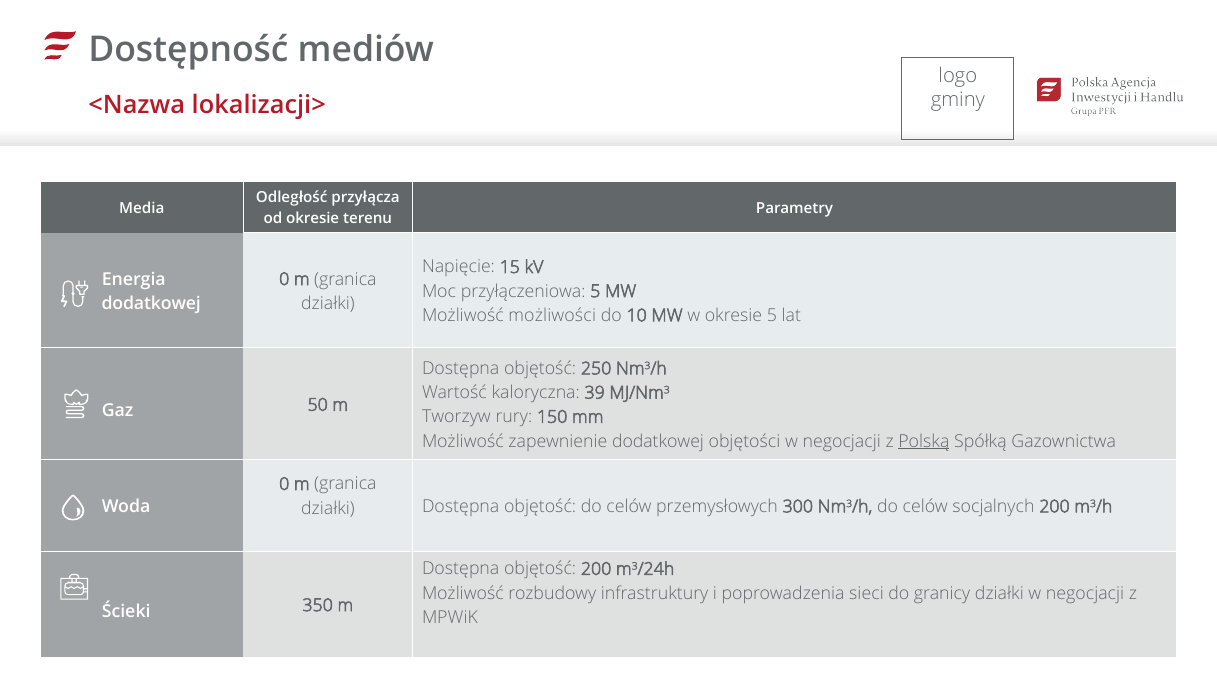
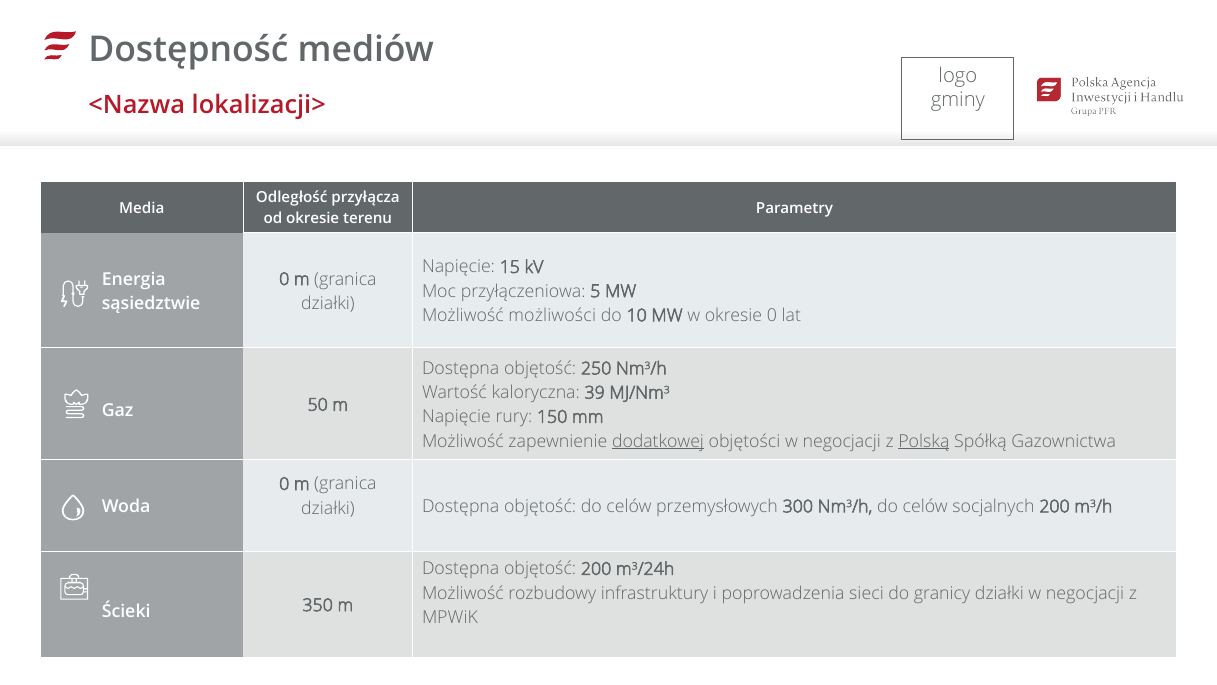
dodatkowej at (151, 303): dodatkowej -> sąsiedztwie
okresie 5: 5 -> 0
Tworzyw at (456, 417): Tworzyw -> Napięcie
dodatkowej at (658, 441) underline: none -> present
